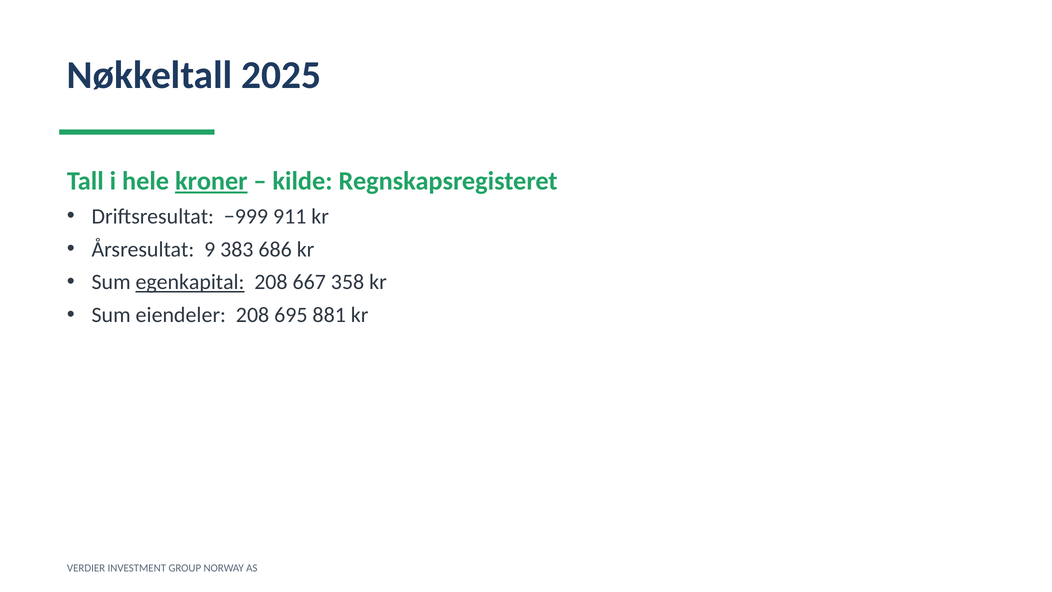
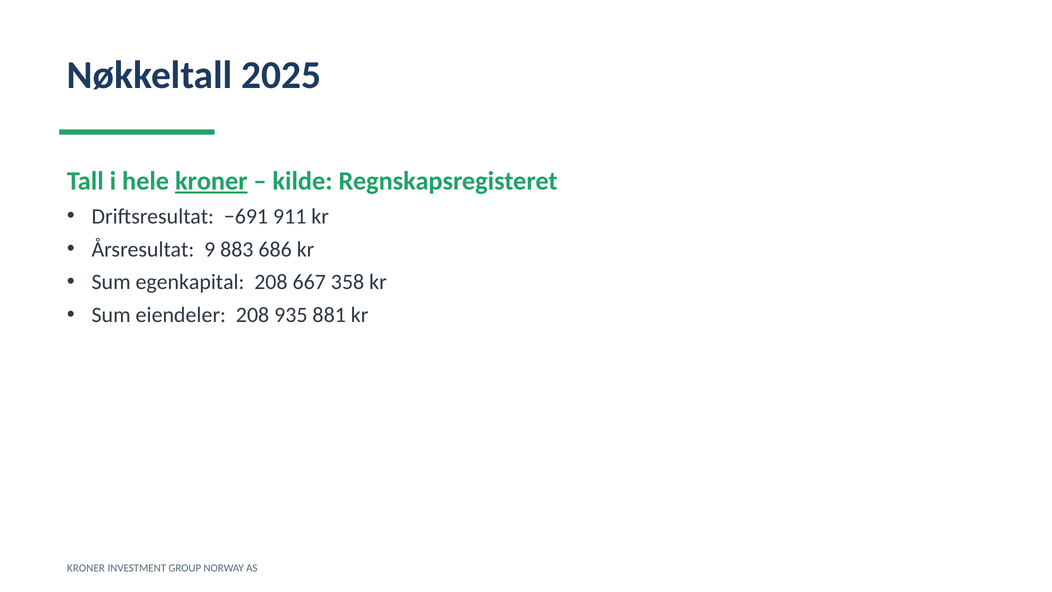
−999: −999 -> −691
383: 383 -> 883
egenkapital underline: present -> none
695: 695 -> 935
VERDIER at (86, 568): VERDIER -> KRONER
